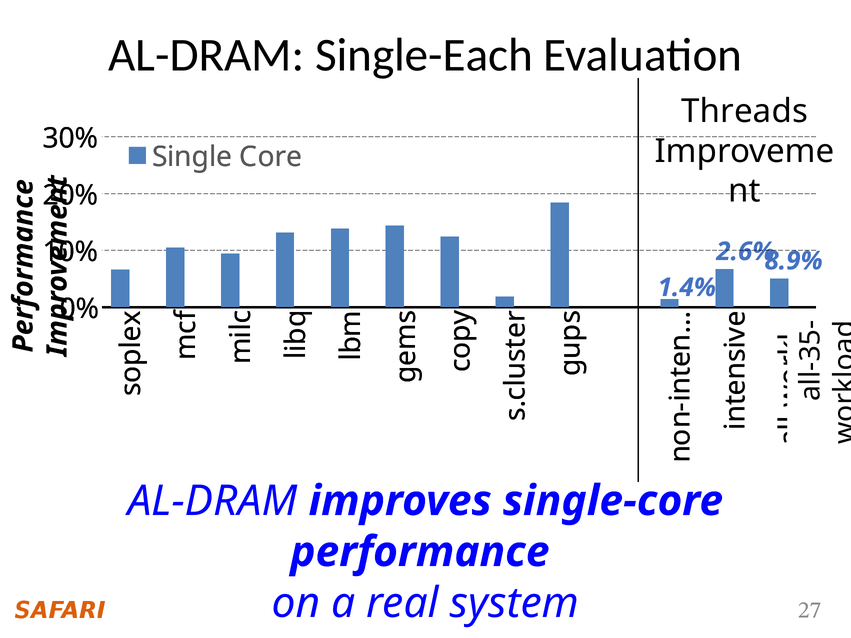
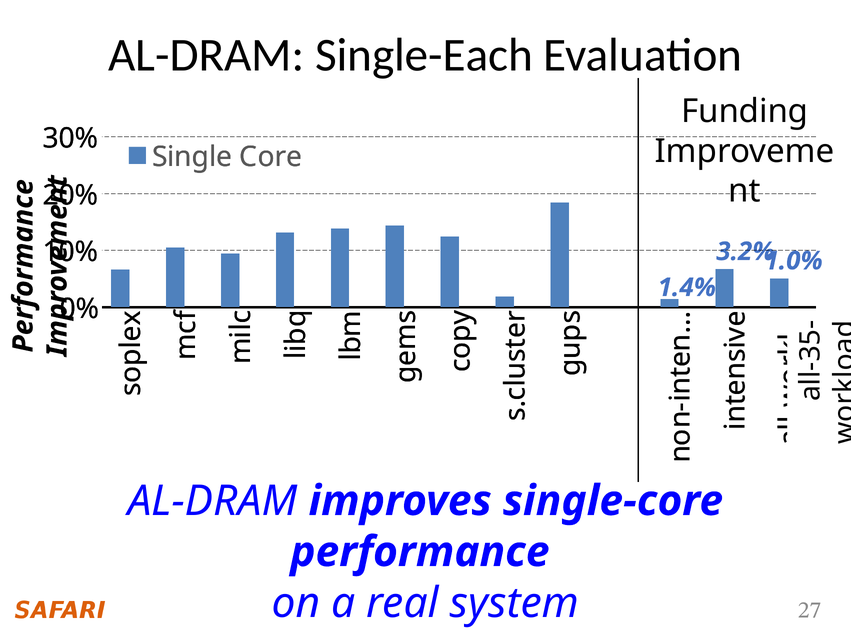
Threads: Threads -> Funding
2.6%: 2.6% -> 3.2%
8.9%: 8.9% -> 1.0%
